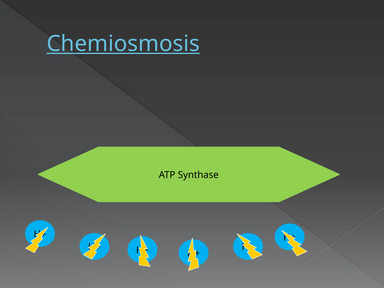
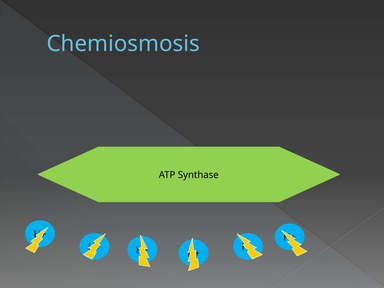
Chemiosmosis underline: present -> none
